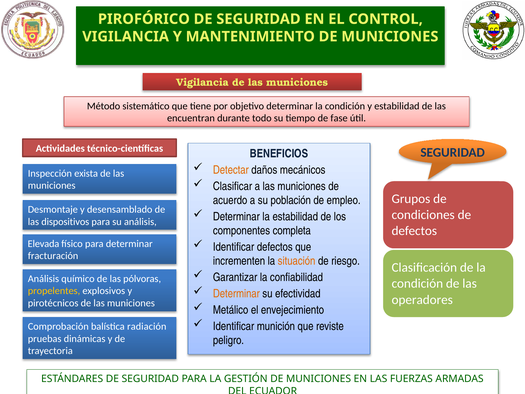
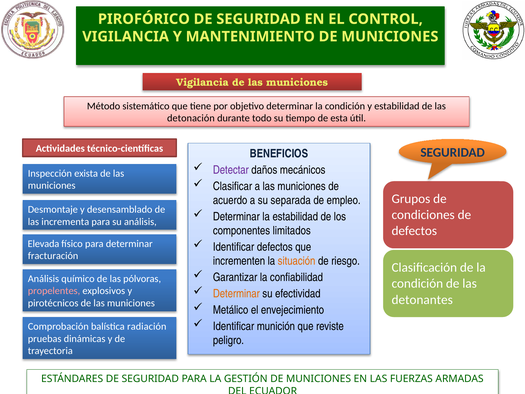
encuentran: encuentran -> detonación
fase: fase -> esta
Detectar colour: orange -> purple
población: población -> separada
dispositivos: dispositivos -> incrementa
completa: completa -> limitados
propelentes colour: yellow -> pink
operadores: operadores -> detonantes
